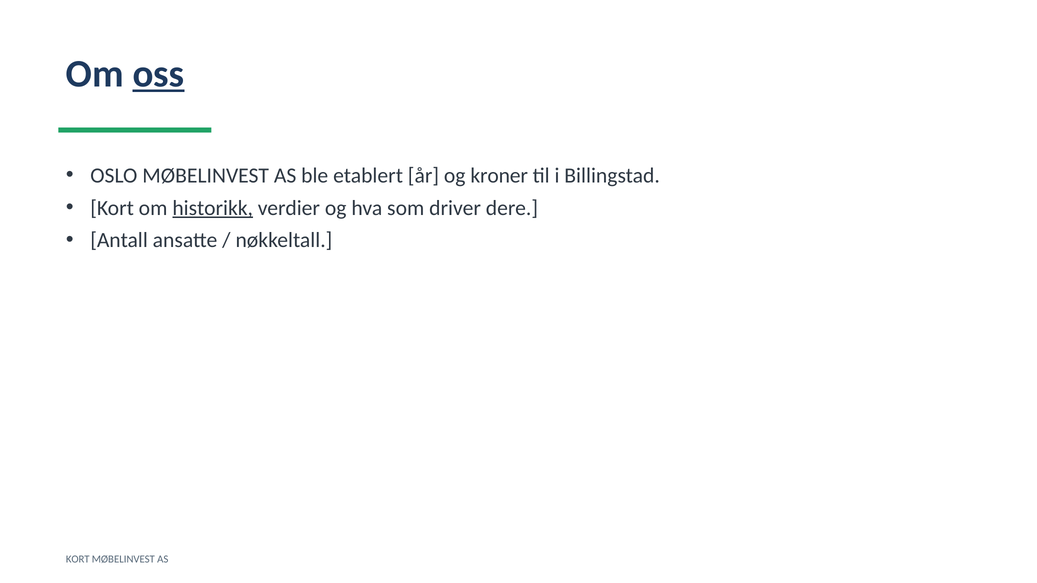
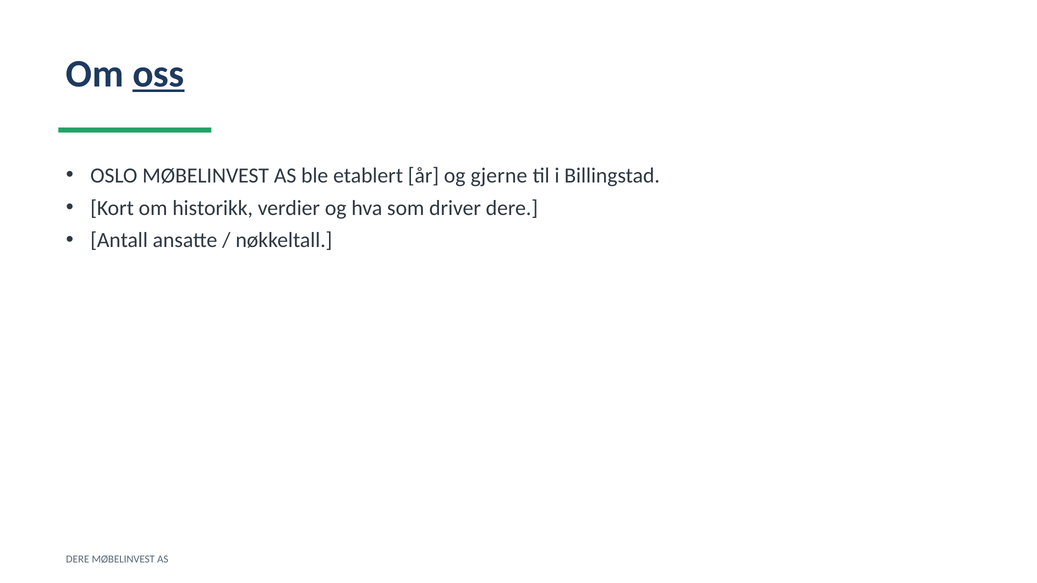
kroner: kroner -> gjerne
historikk underline: present -> none
KORT at (78, 560): KORT -> DERE
